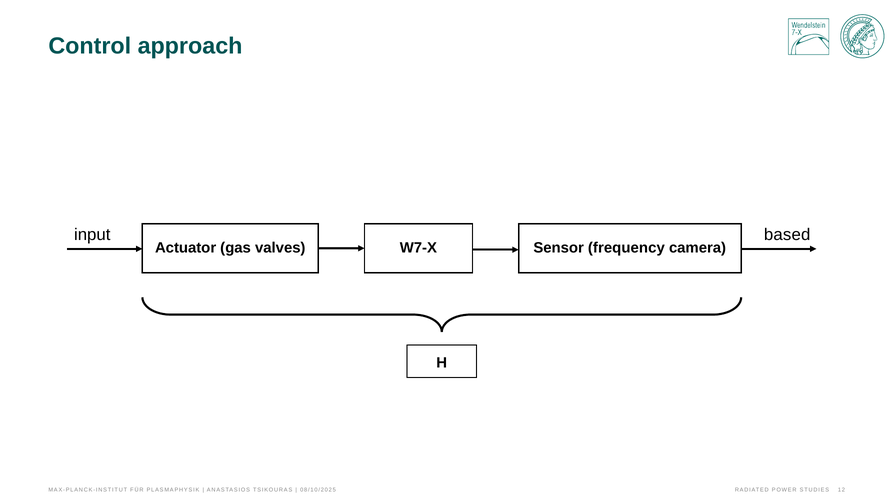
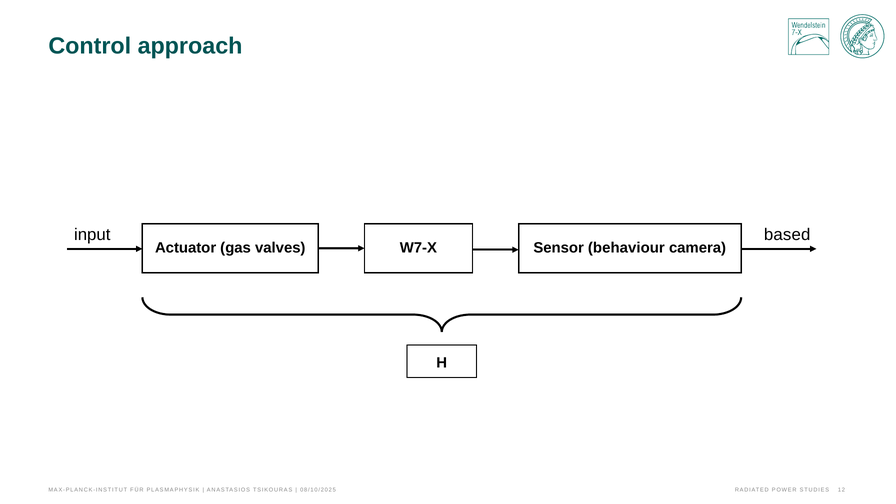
frequency: frequency -> behaviour
